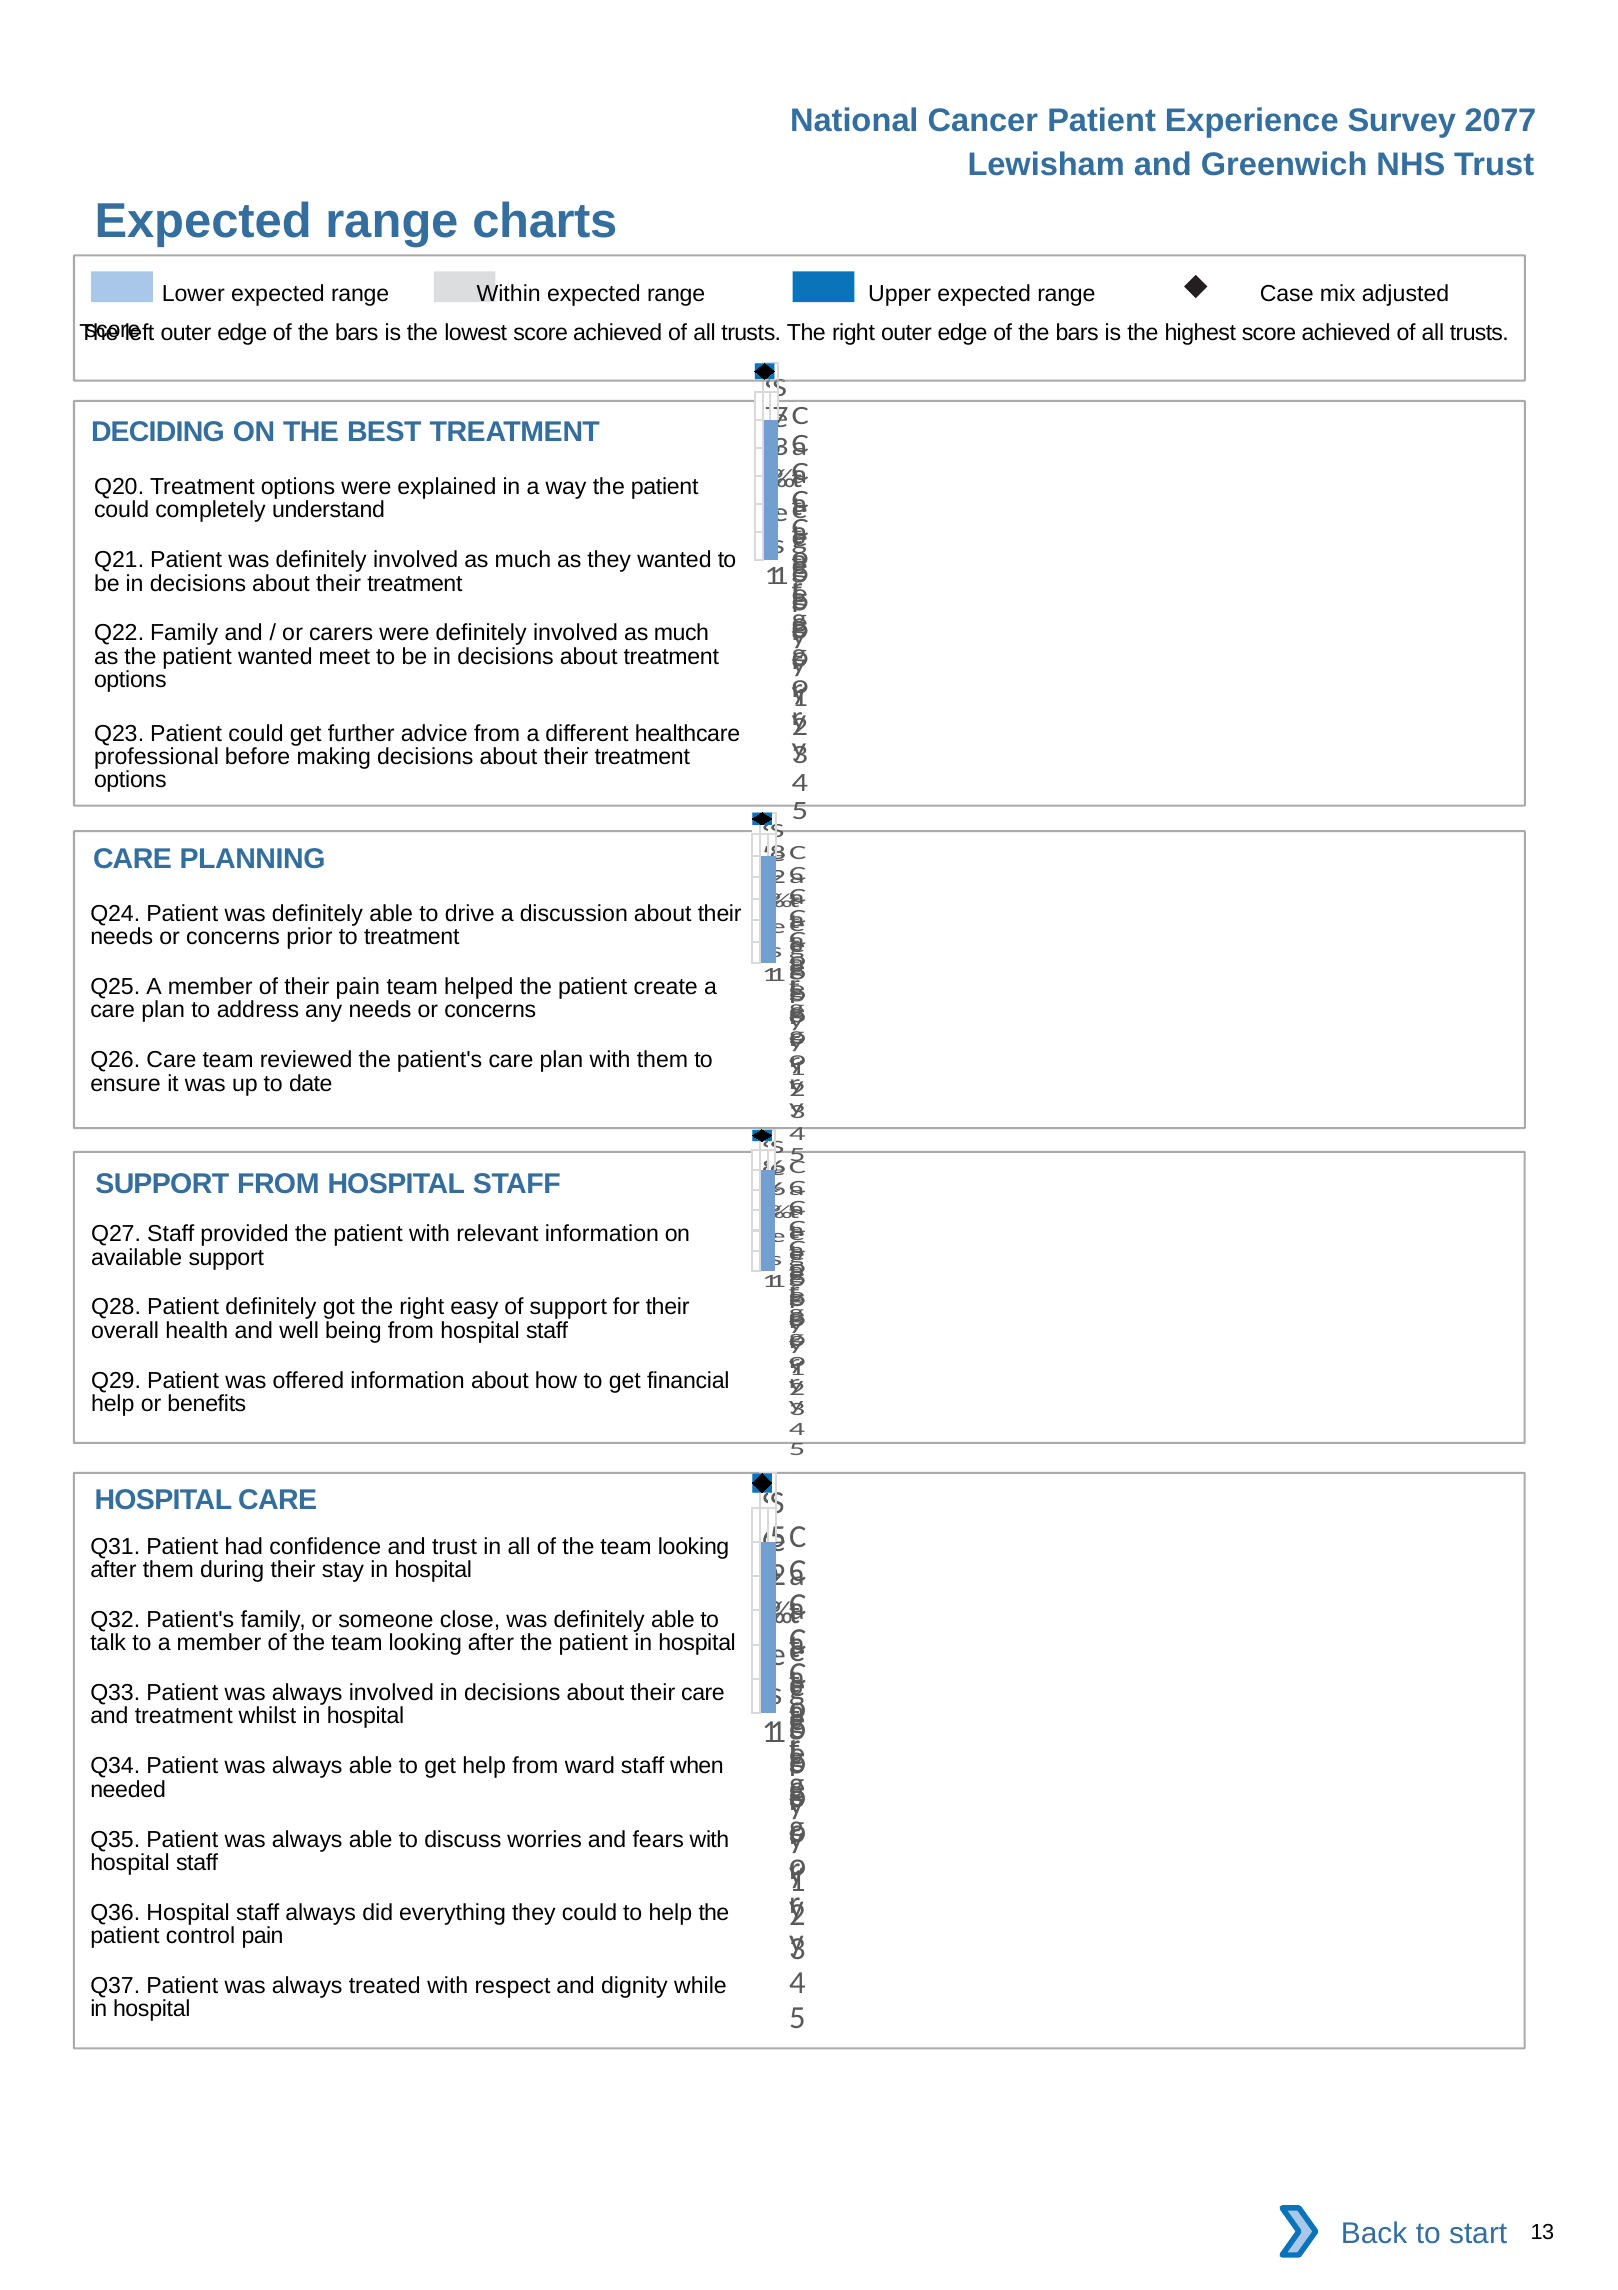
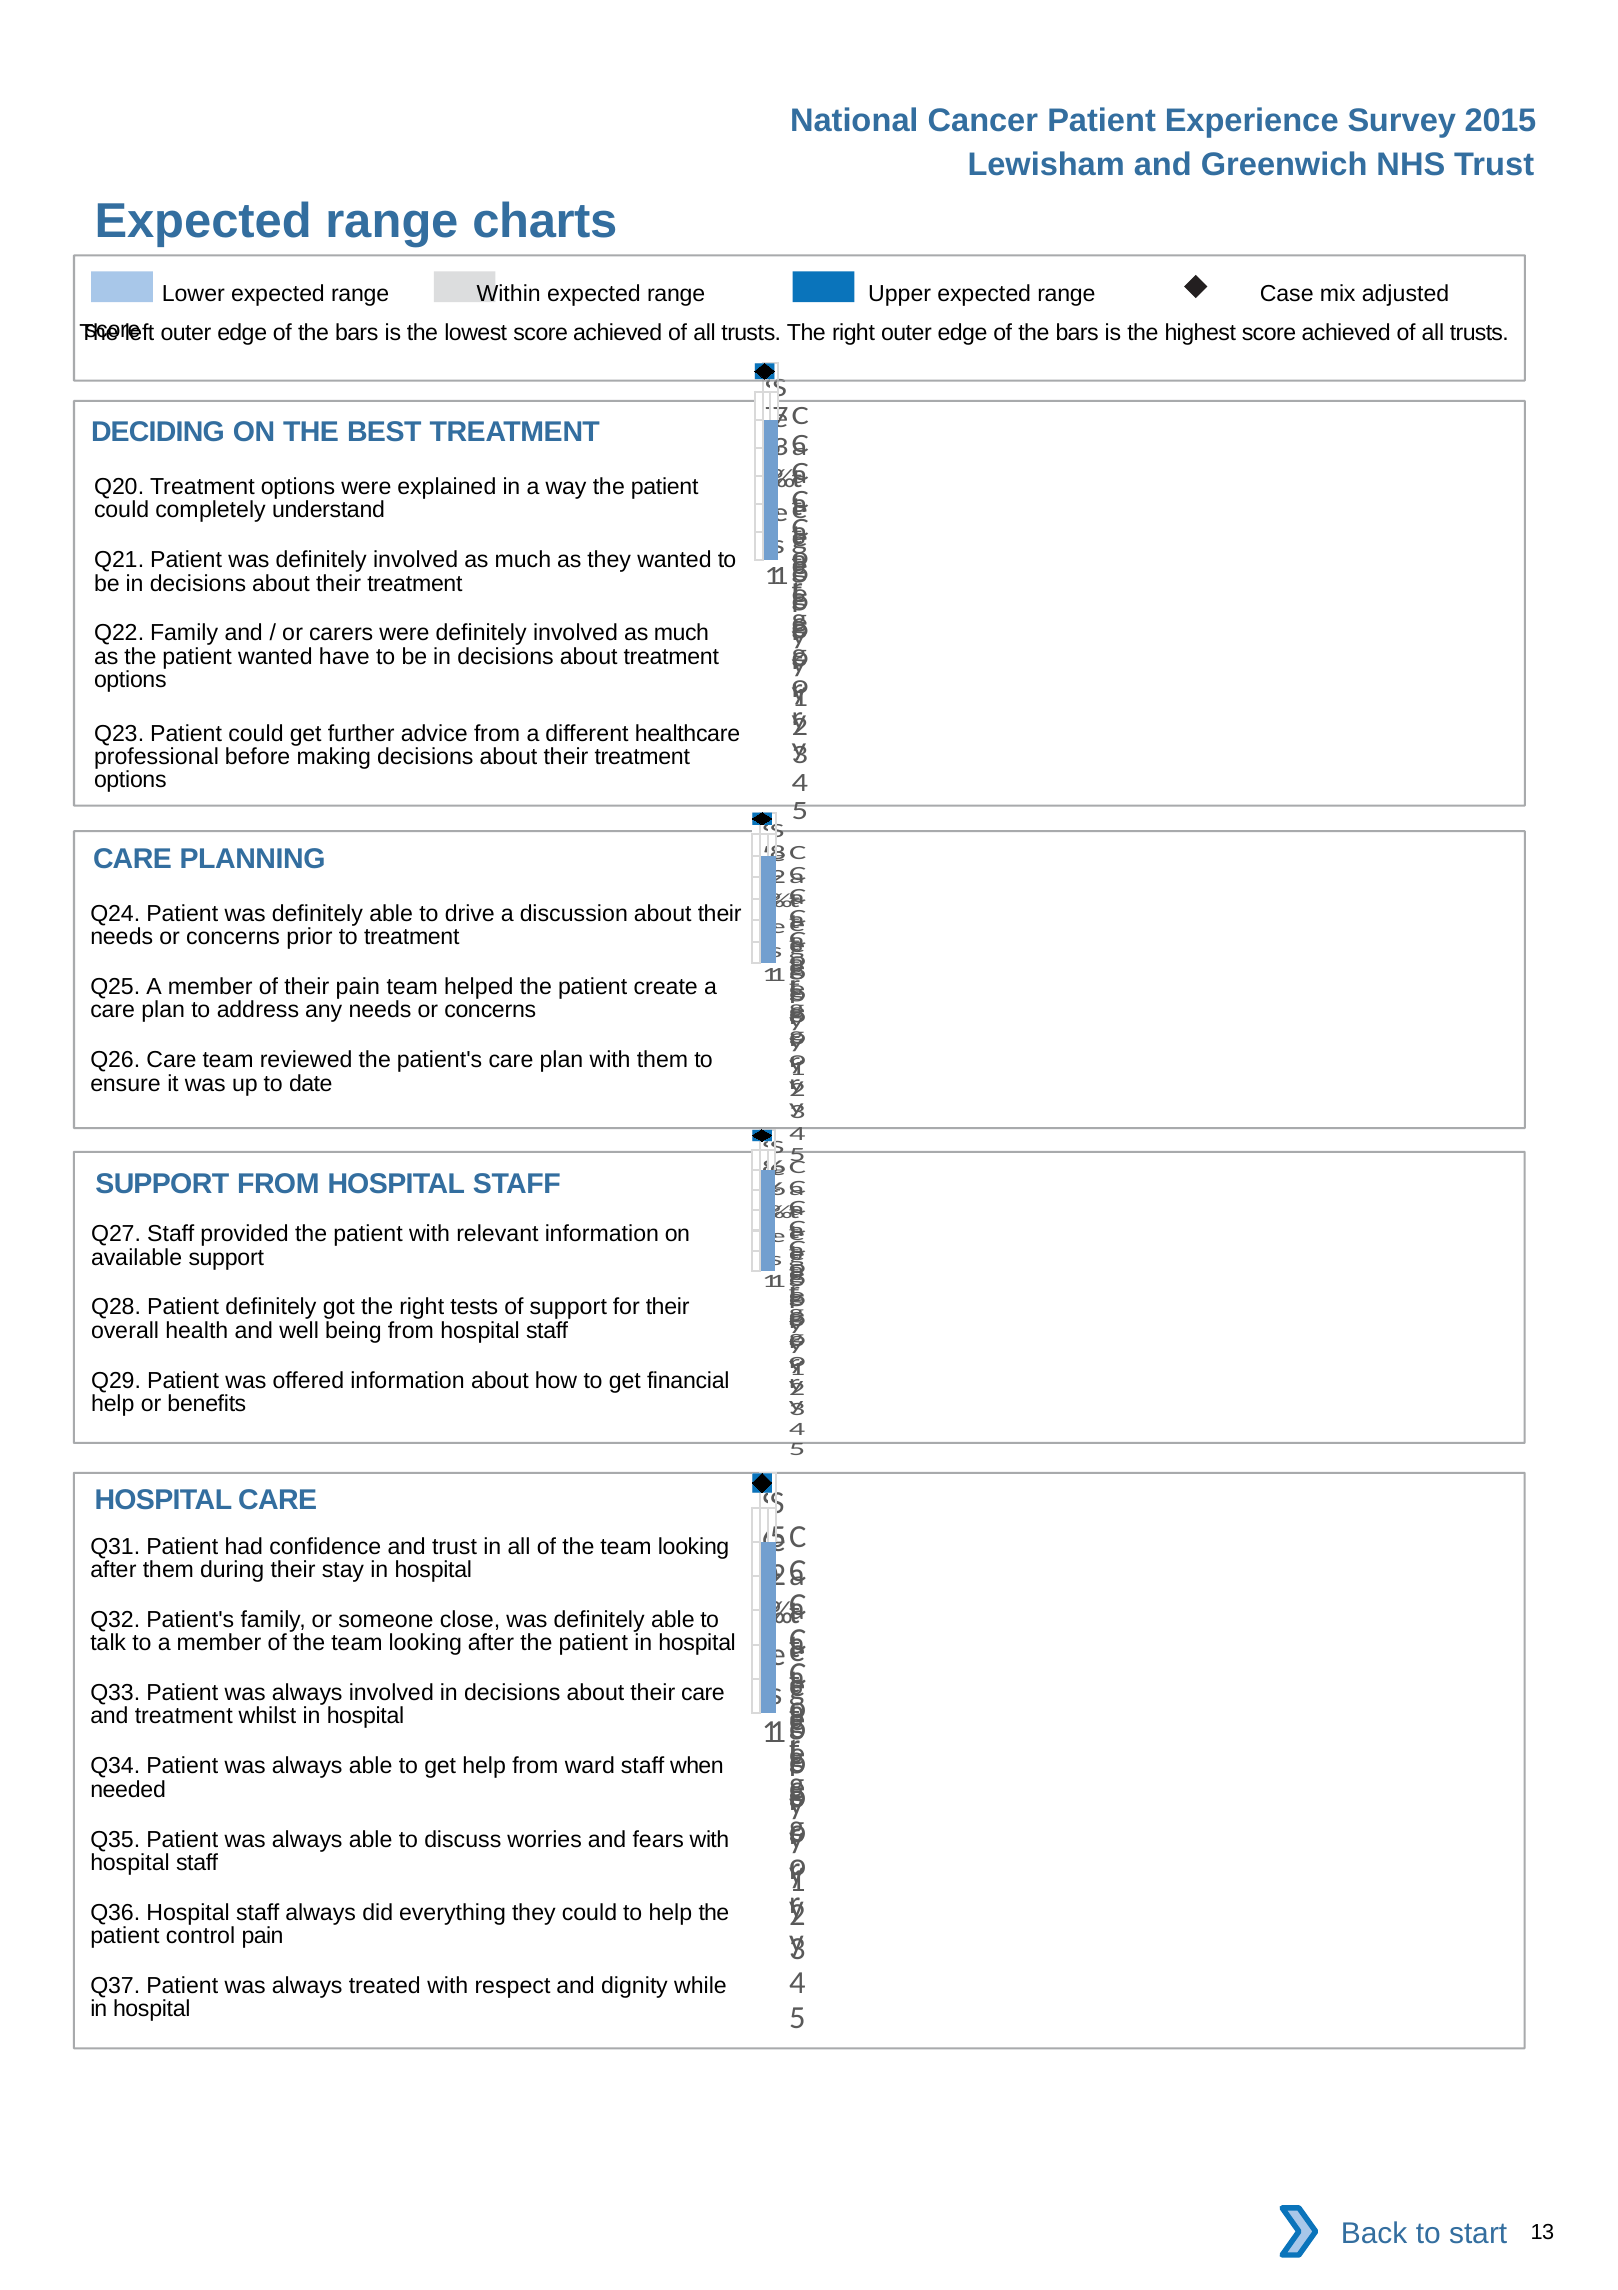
2077: 2077 -> 2015
meet: meet -> have
easy: easy -> tests
